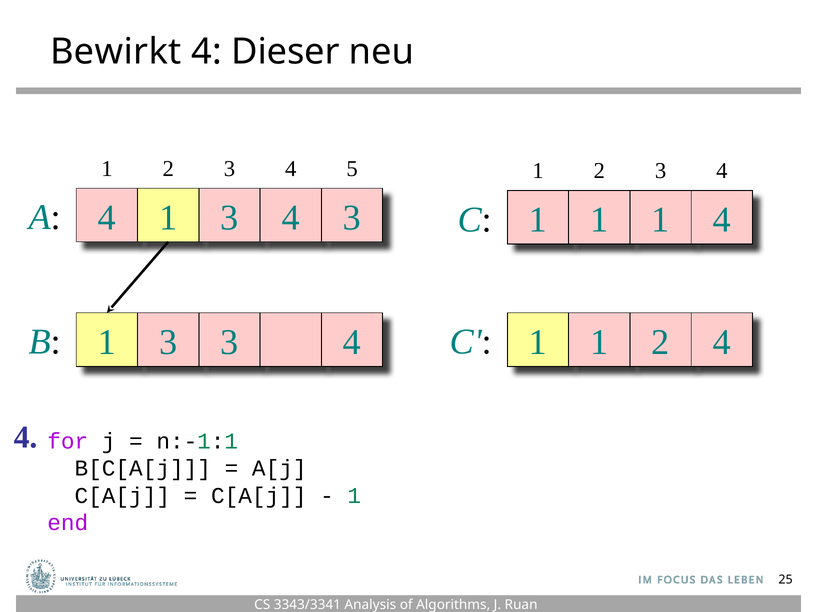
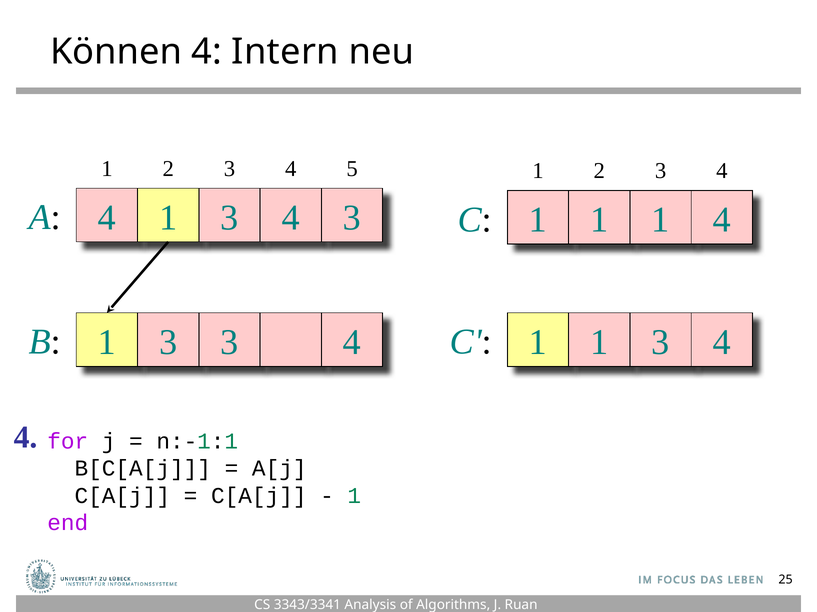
Bewirkt: Bewirkt -> Können
Dieser: Dieser -> Intern
1 1 2: 2 -> 3
